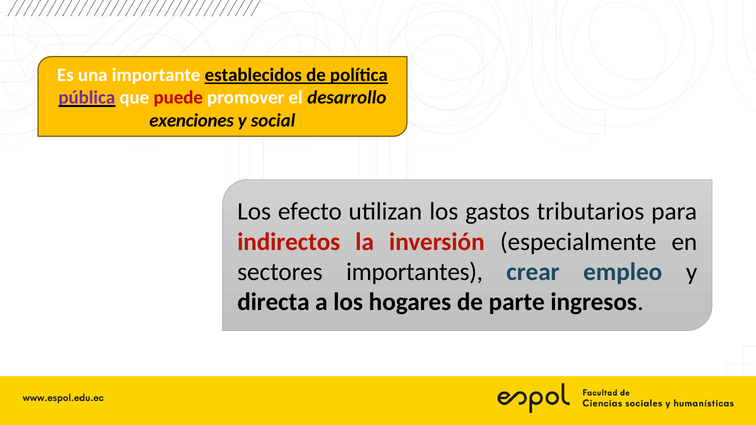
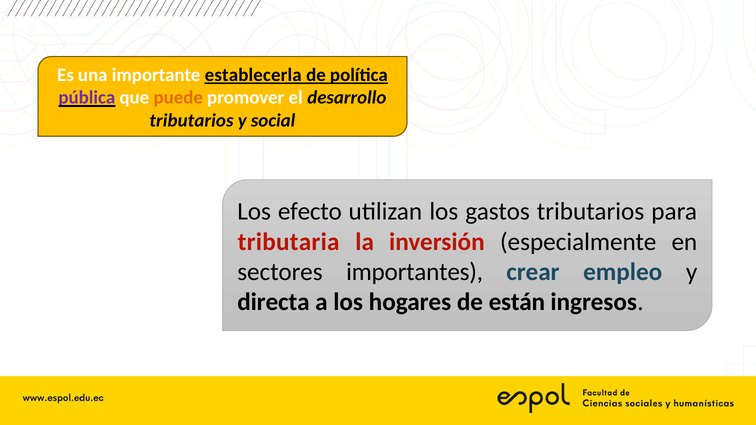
establecidos: establecidos -> establecerla
puede colour: red -> orange
exenciones at (192, 120): exenciones -> tributarios
indirectos: indirectos -> tributaria
parte: parte -> están
